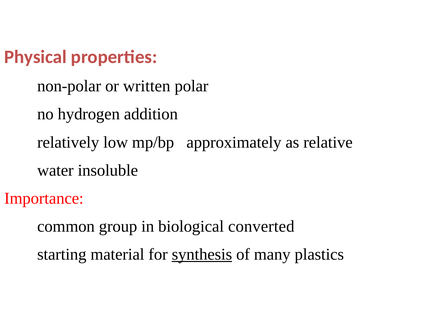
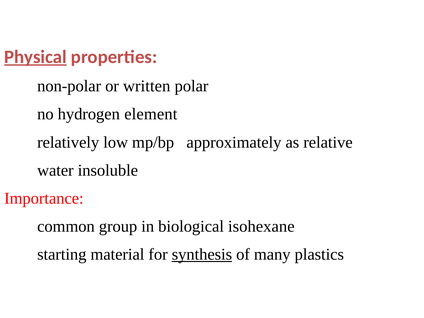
Physical underline: none -> present
addition: addition -> element
converted: converted -> isohexane
